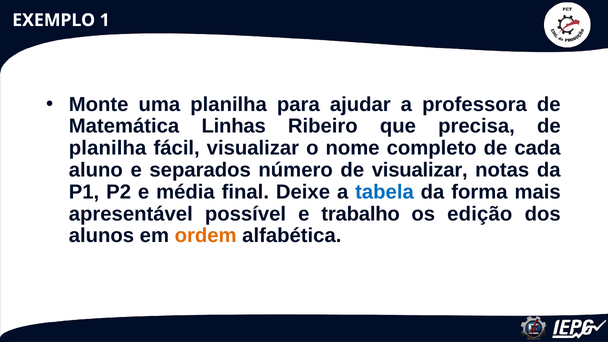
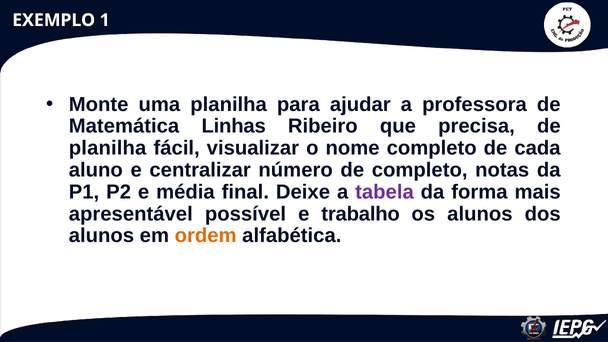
separados: separados -> centralizar
de visualizar: visualizar -> completo
tabela colour: blue -> purple
os edição: edição -> alunos
